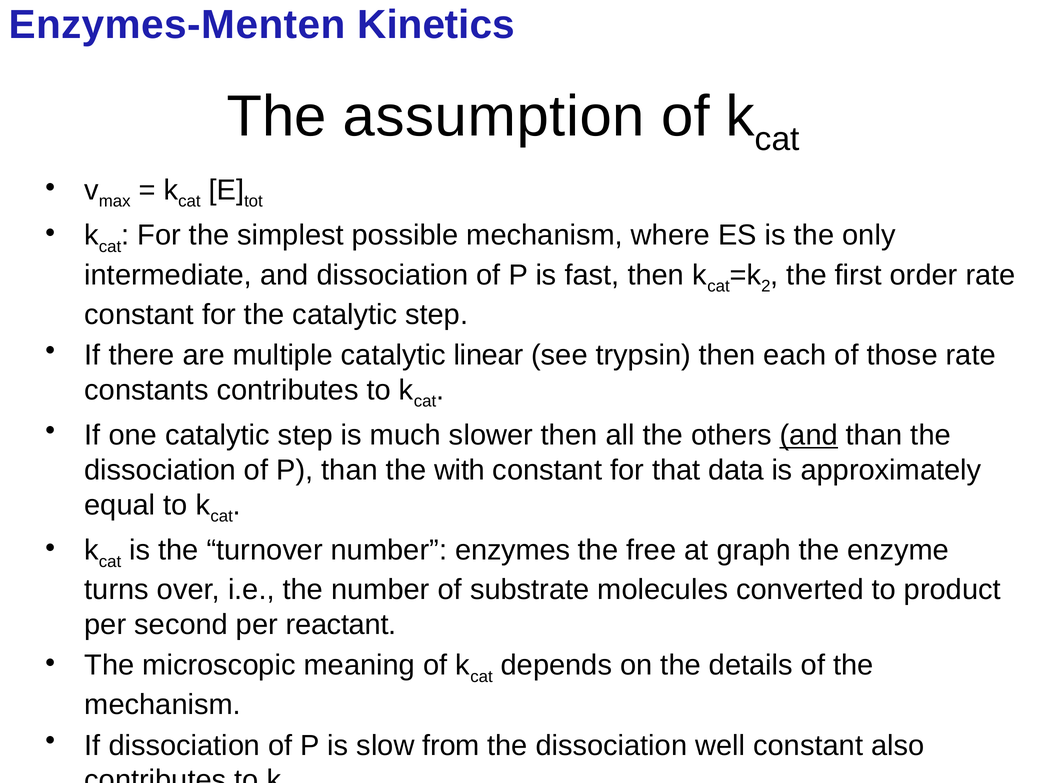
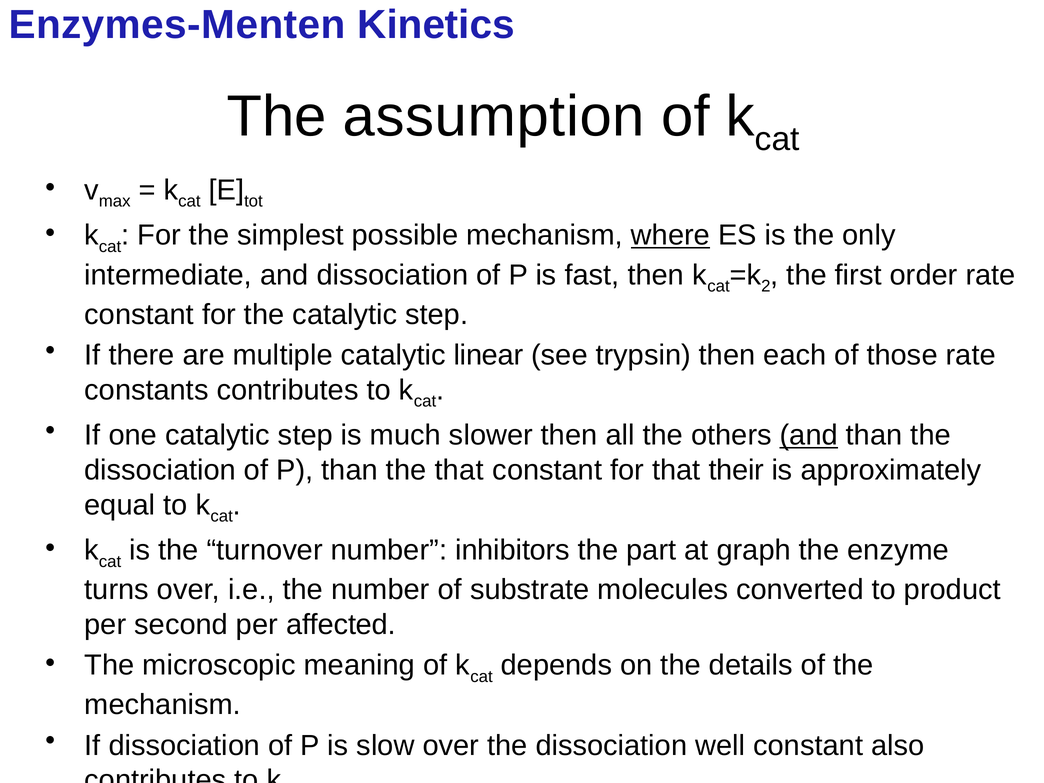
where underline: none -> present
the with: with -> that
data: data -> their
enzymes: enzymes -> inhibitors
free: free -> part
reactant: reactant -> affected
slow from: from -> over
